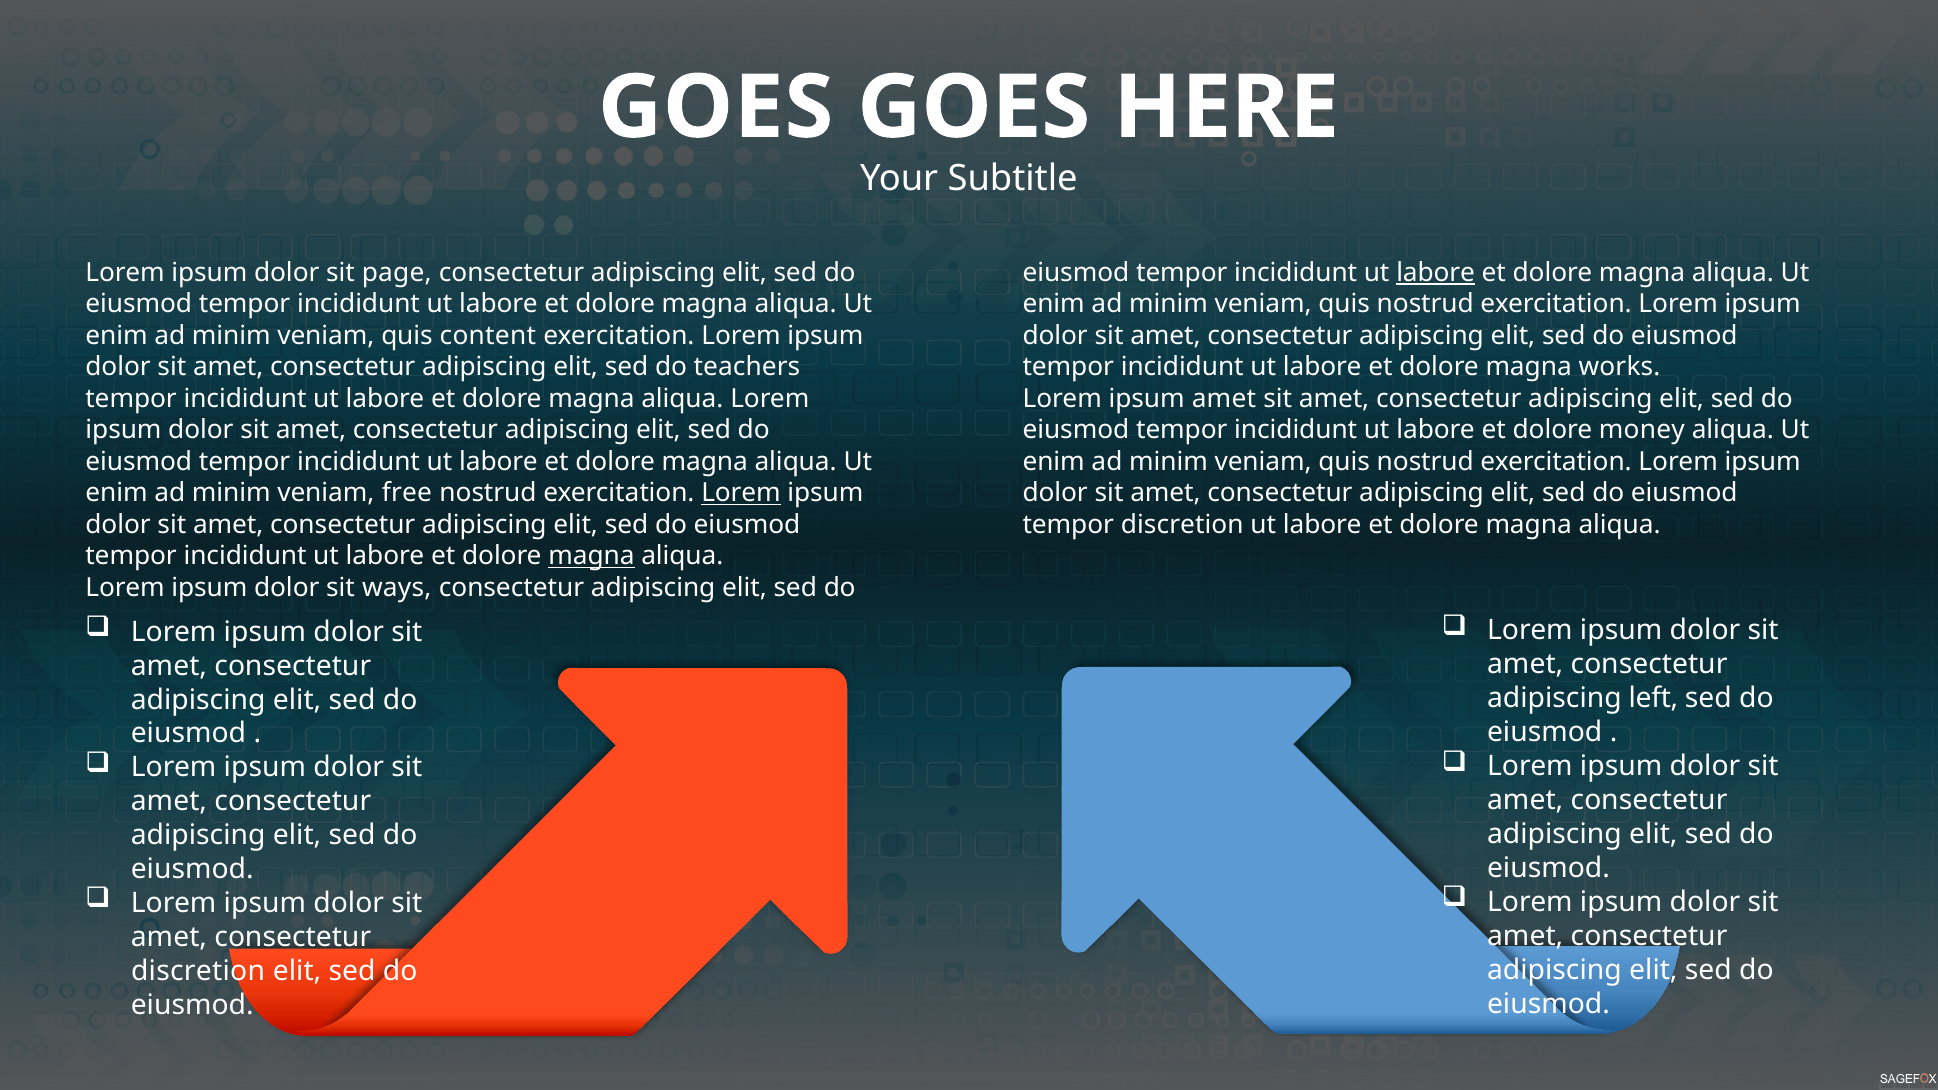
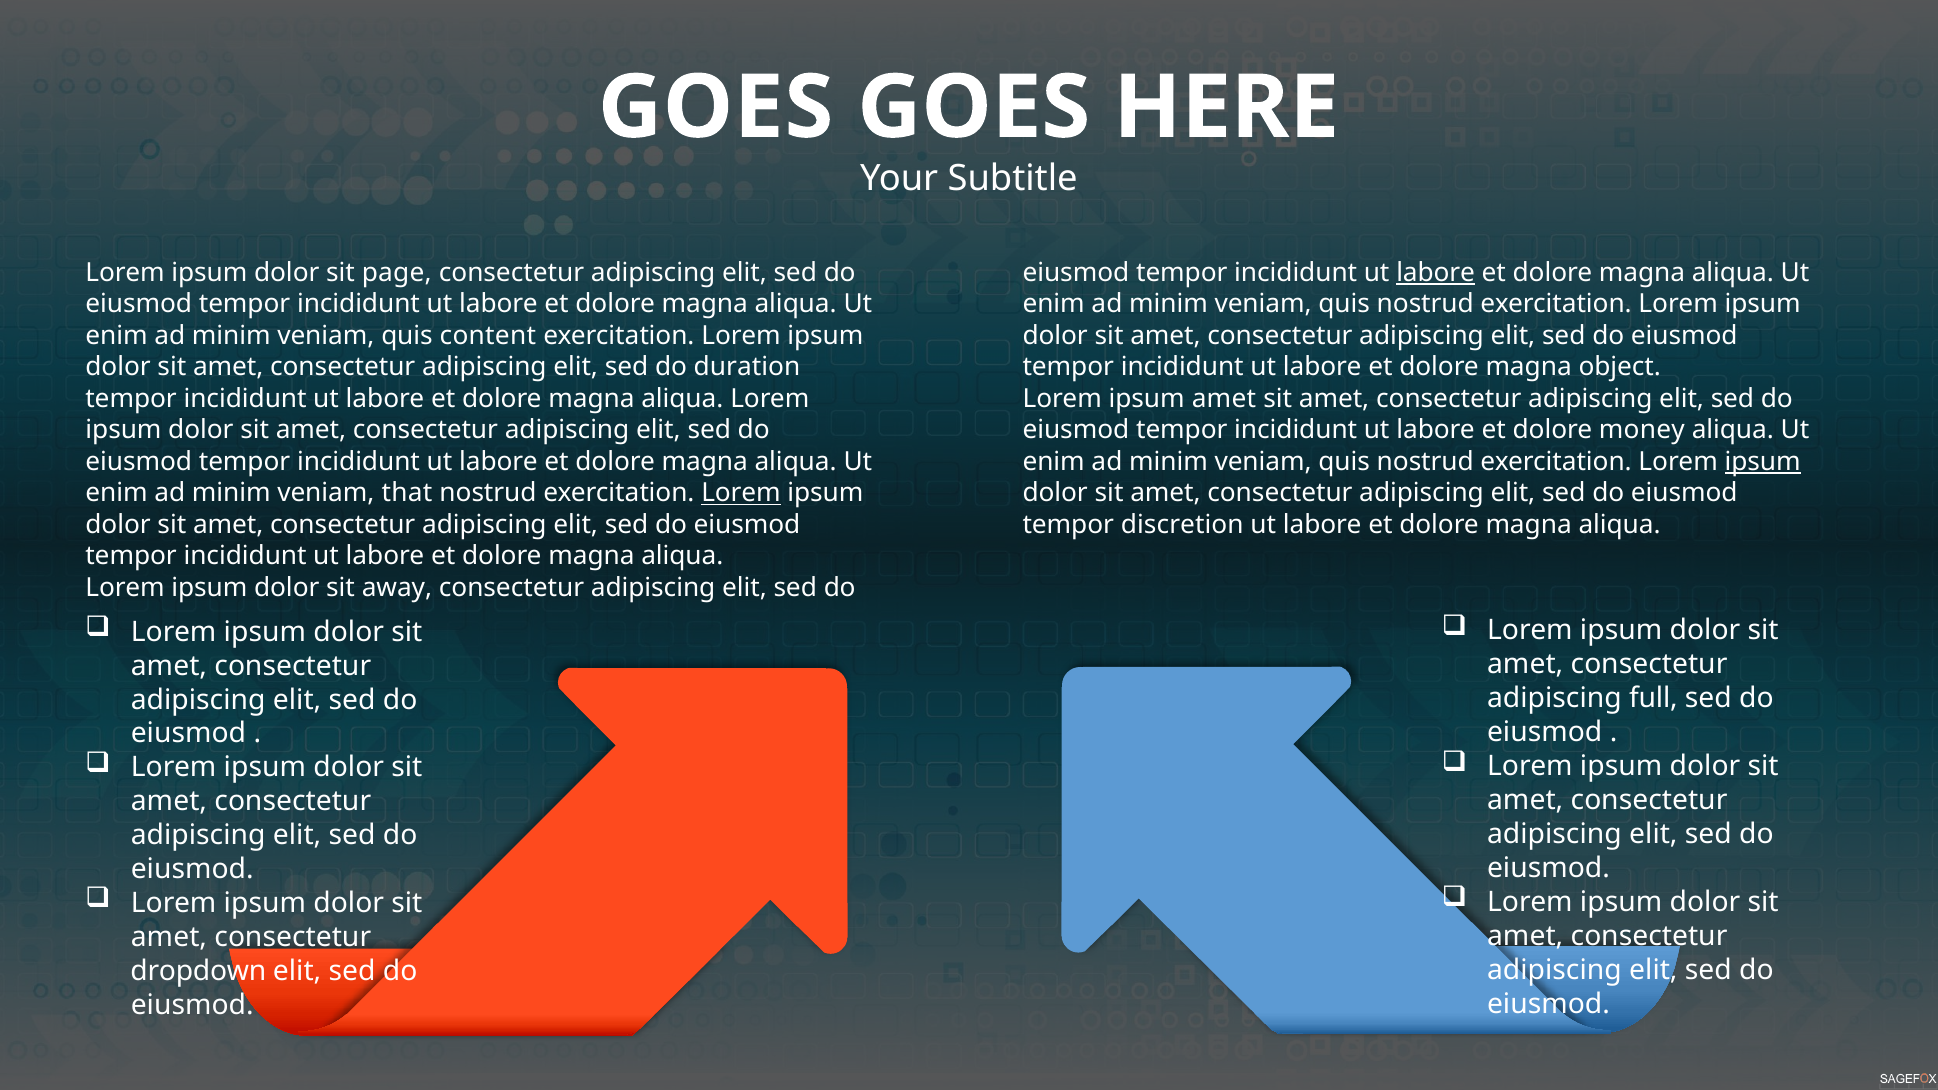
teachers: teachers -> duration
works: works -> object
ipsum at (1763, 462) underline: none -> present
free: free -> that
magna at (591, 556) underline: present -> none
ways: ways -> away
left: left -> full
discretion at (198, 971): discretion -> dropdown
